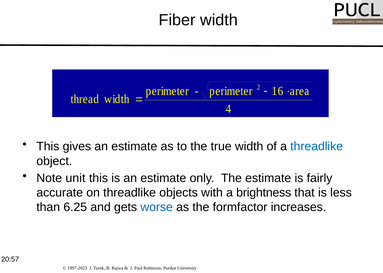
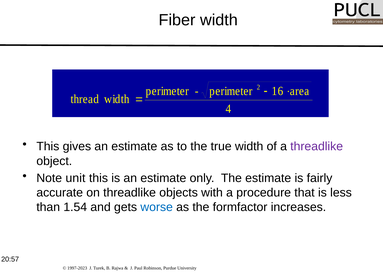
threadlike at (317, 147) colour: blue -> purple
brightness: brightness -> procedure
6.25: 6.25 -> 1.54
